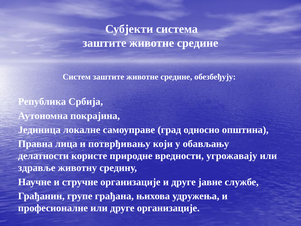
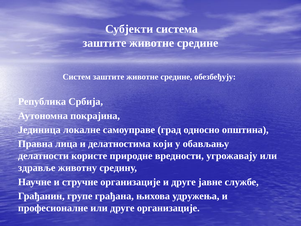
потврђивању: потврђивању -> делатностима
